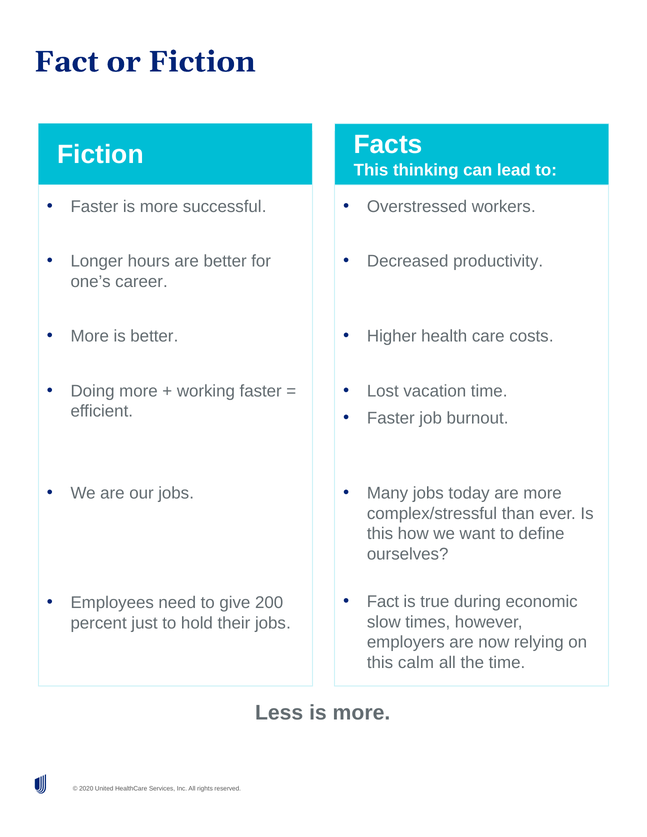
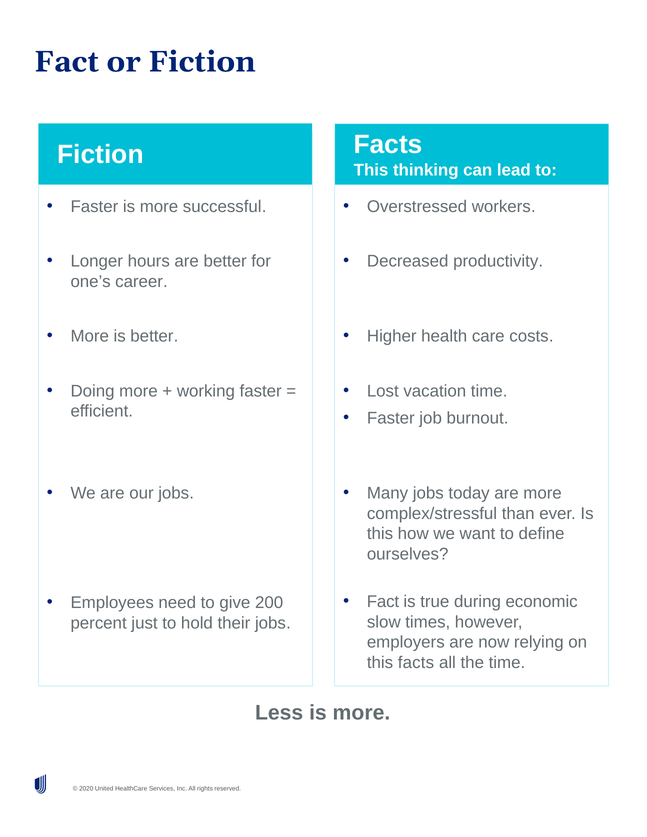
this calm: calm -> facts
